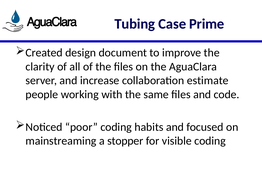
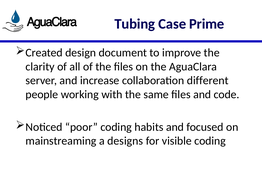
estimate: estimate -> different
stopper: stopper -> designs
